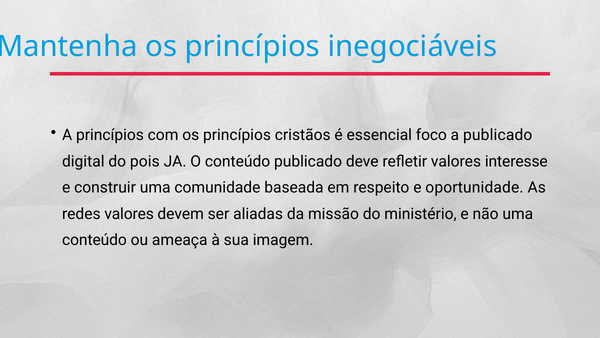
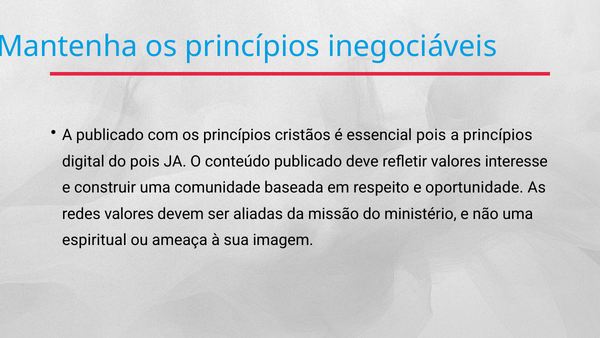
A princípios: princípios -> publicado
essencial foco: foco -> pois
a publicado: publicado -> princípios
conteúdo at (94, 240): conteúdo -> espiritual
